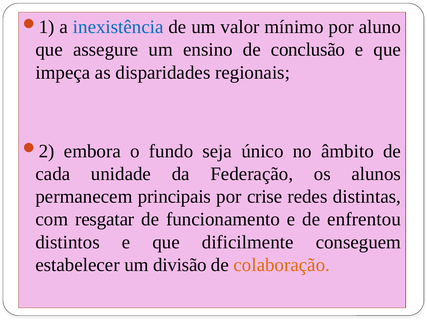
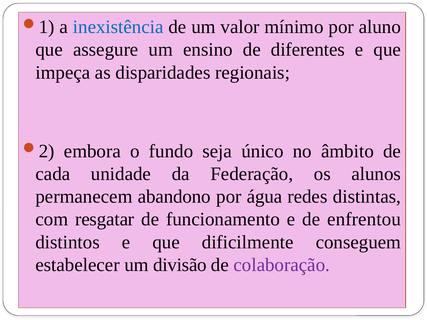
conclusão: conclusão -> diferentes
principais: principais -> abandono
crise: crise -> água
colaboração colour: orange -> purple
